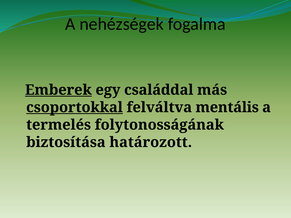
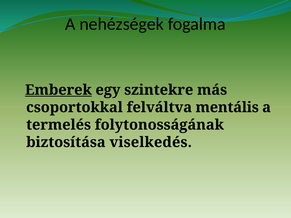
családdal: családdal -> szintekre
csoportokkal underline: present -> none
határozott: határozott -> viselkedés
